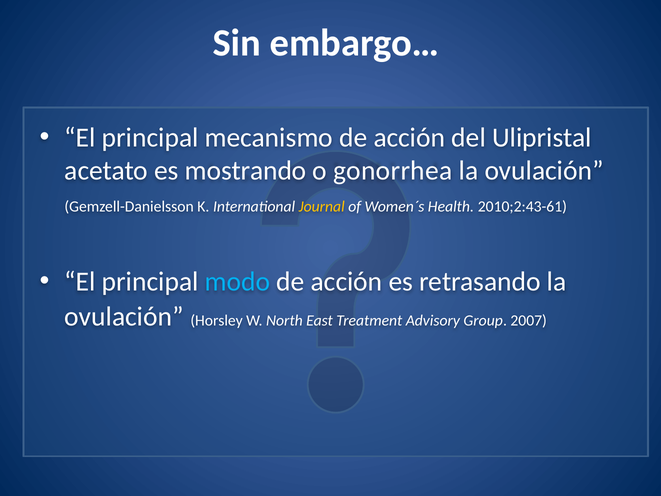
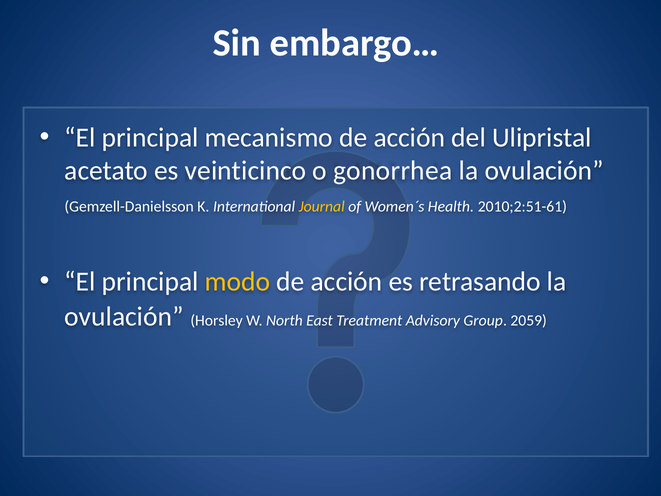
mostrando: mostrando -> veinticinco
2010;2:43-61: 2010;2:43-61 -> 2010;2:51-61
modo colour: light blue -> yellow
2007: 2007 -> 2059
